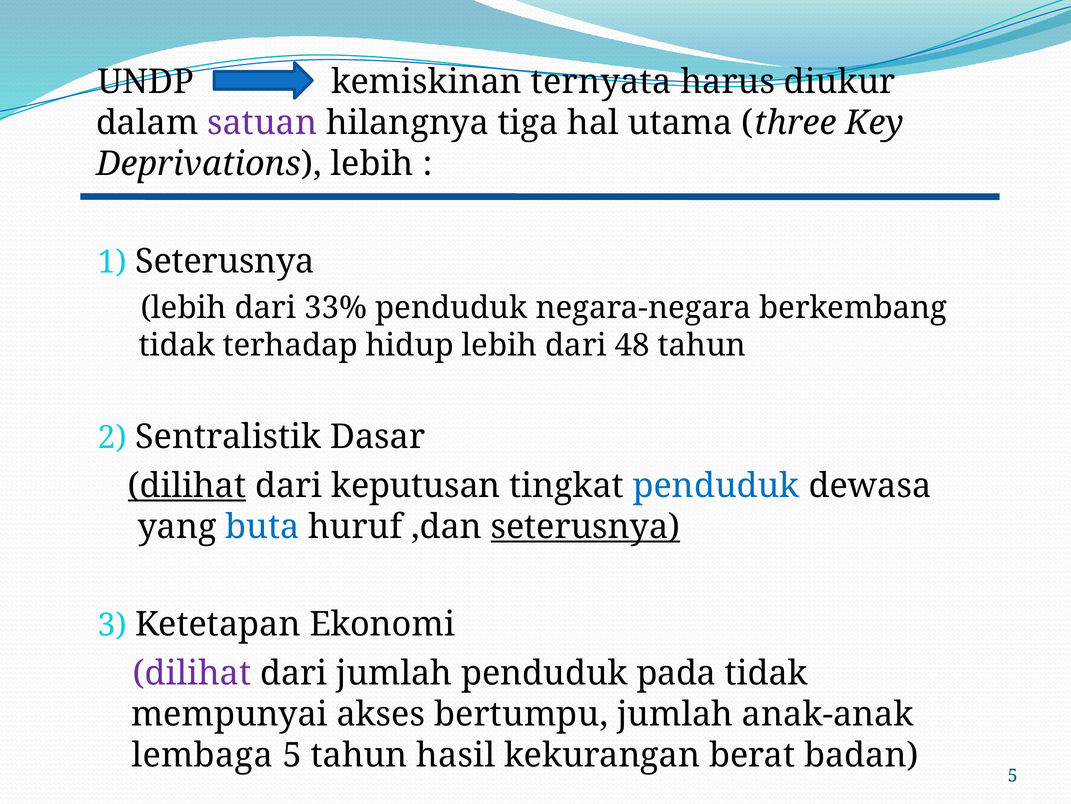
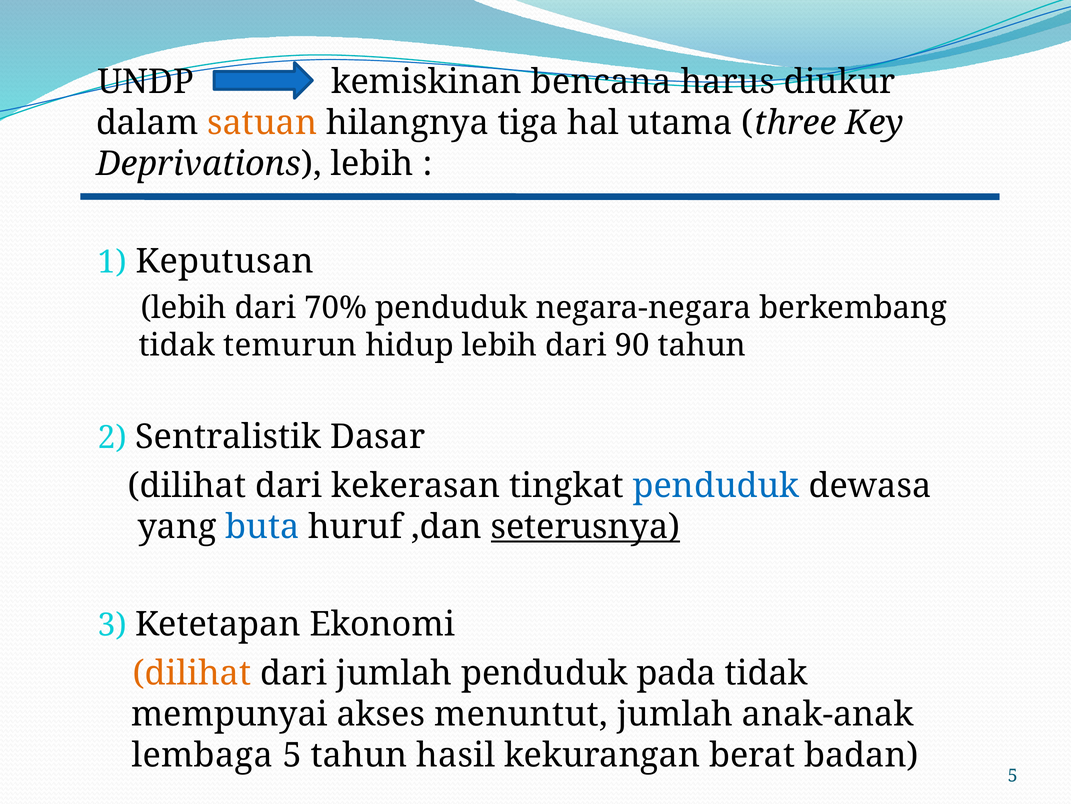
ternyata: ternyata -> bencana
satuan colour: purple -> orange
Seterusnya at (225, 261): Seterusnya -> Keputusan
33%: 33% -> 70%
terhadap: terhadap -> temurun
48: 48 -> 90
dilihat at (187, 485) underline: present -> none
keputusan: keputusan -> kekerasan
dilihat at (192, 673) colour: purple -> orange
bertumpu: bertumpu -> menuntut
